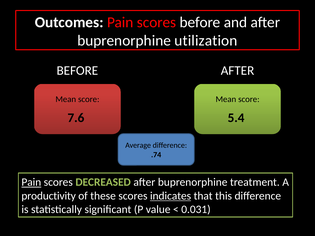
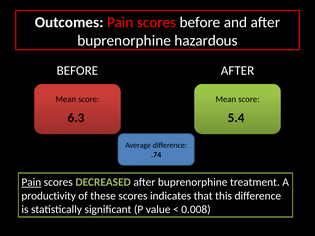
utilization: utilization -> hazardous
7.6: 7.6 -> 6.3
indicates underline: present -> none
0.031: 0.031 -> 0.008
